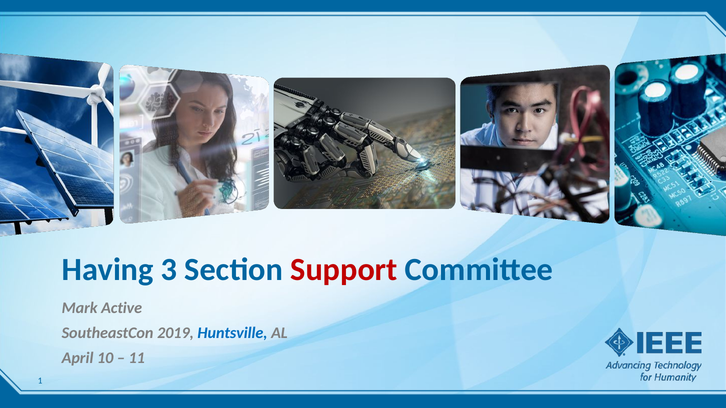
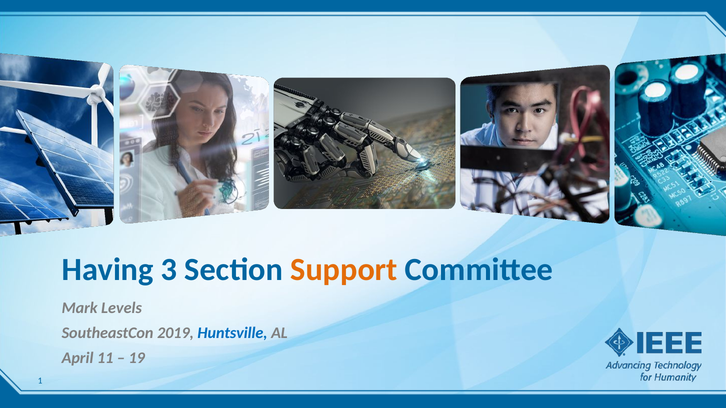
Support colour: red -> orange
Active: Active -> Levels
10: 10 -> 11
11: 11 -> 19
